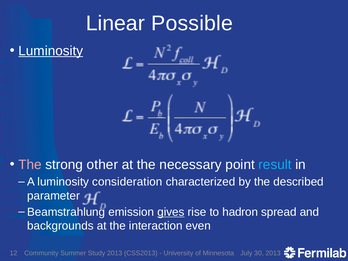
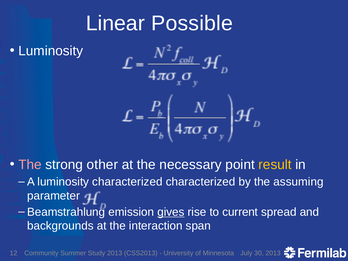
Luminosity at (51, 51) underline: present -> none
result colour: light blue -> yellow
luminosity consideration: consideration -> characterized
described: described -> assuming
hadron: hadron -> current
even: even -> span
